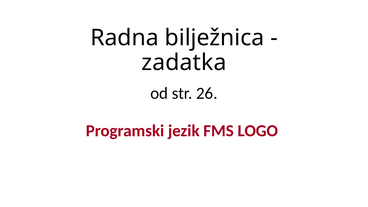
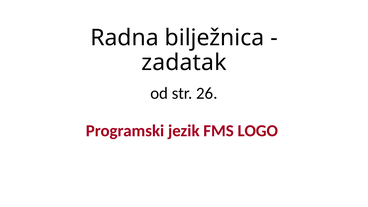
zadatka: zadatka -> zadatak
